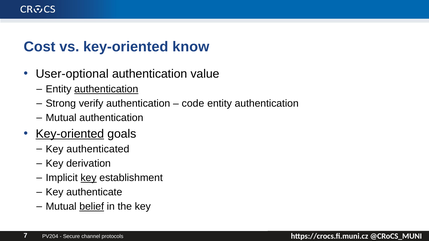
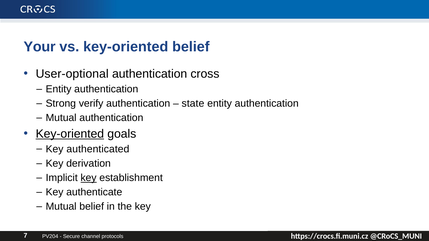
Cost: Cost -> Your
key-oriented know: know -> belief
value: value -> cross
authentication at (106, 89) underline: present -> none
code: code -> state
belief at (92, 207) underline: present -> none
